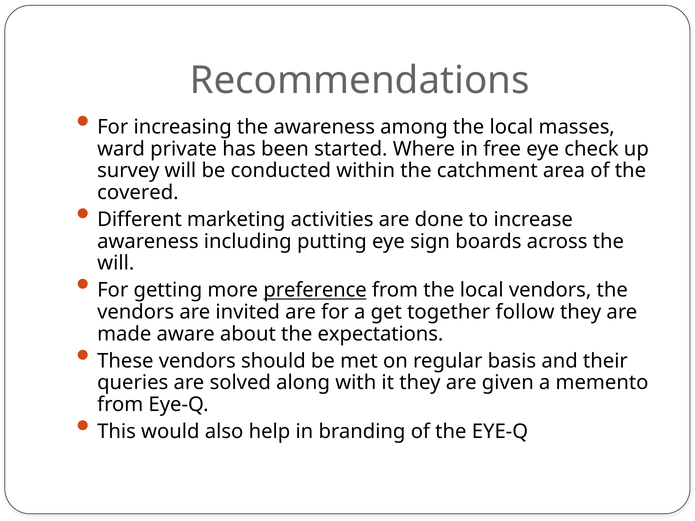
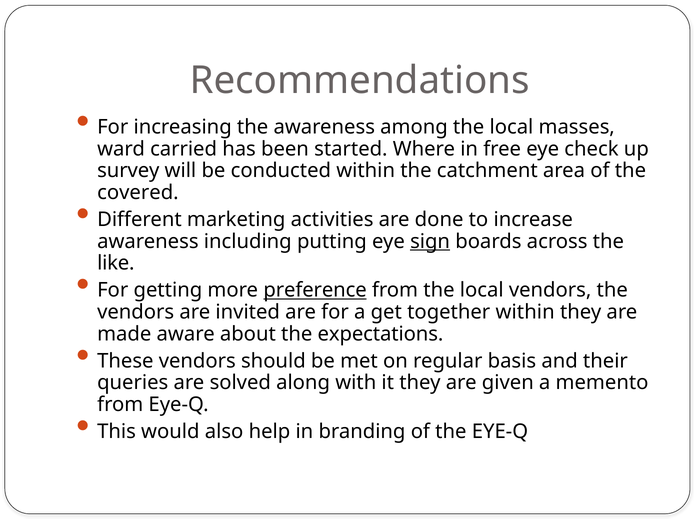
private: private -> carried
sign underline: none -> present
will at (116, 263): will -> like
together follow: follow -> within
